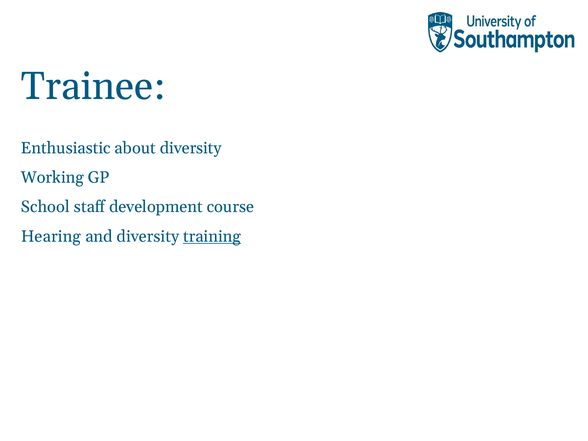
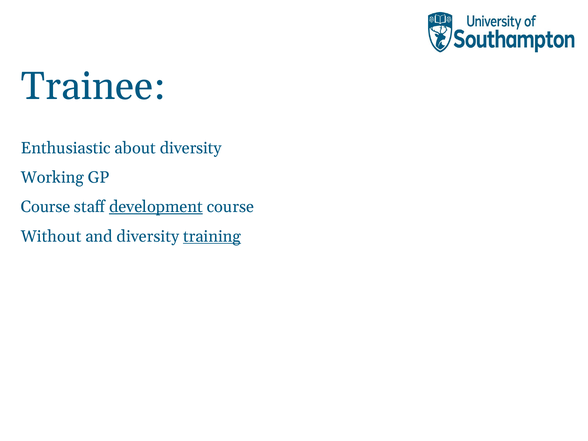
School at (45, 207): School -> Course
development underline: none -> present
Hearing: Hearing -> Without
